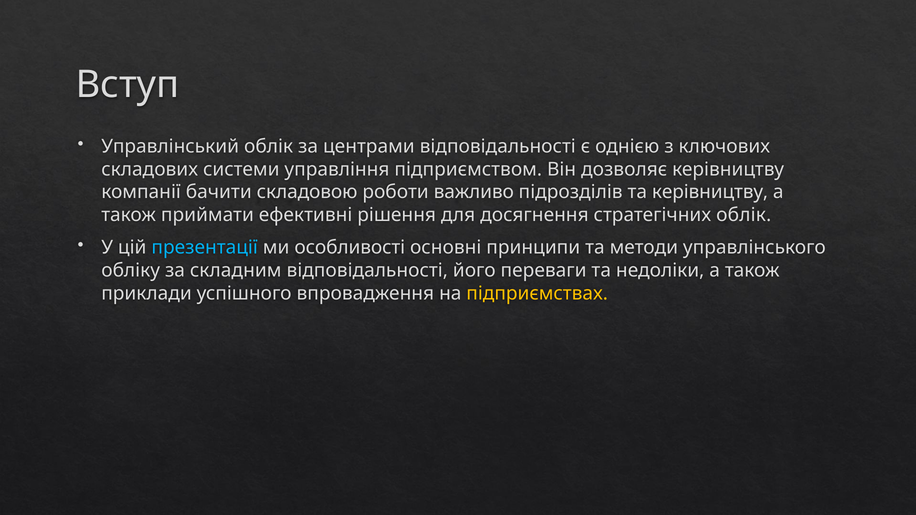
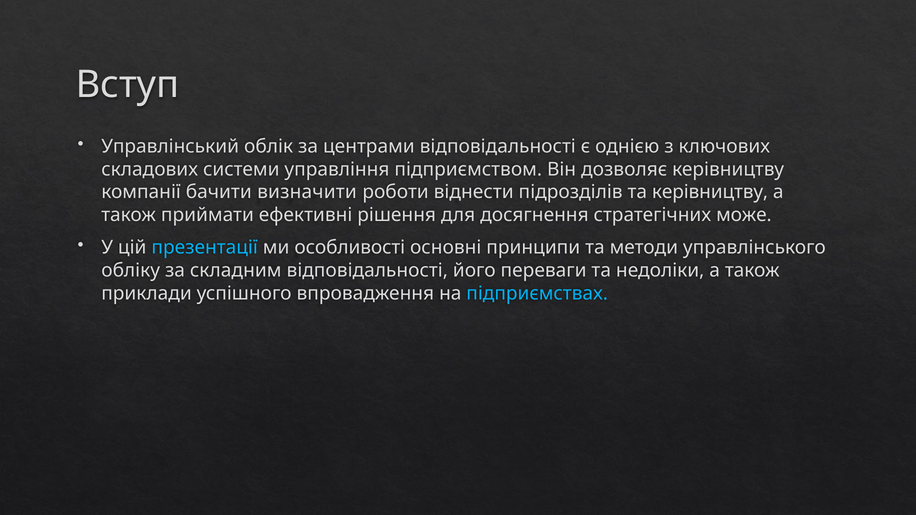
складовою: складовою -> визначити
важливо: важливо -> віднести
стратегічних облік: облік -> може
підприємствах colour: yellow -> light blue
